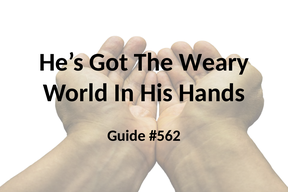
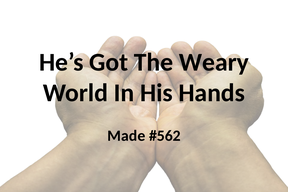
Guide: Guide -> Made
